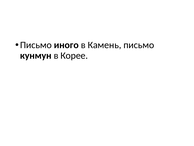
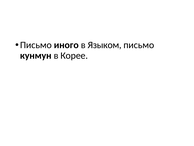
Камень: Камень -> Языком
